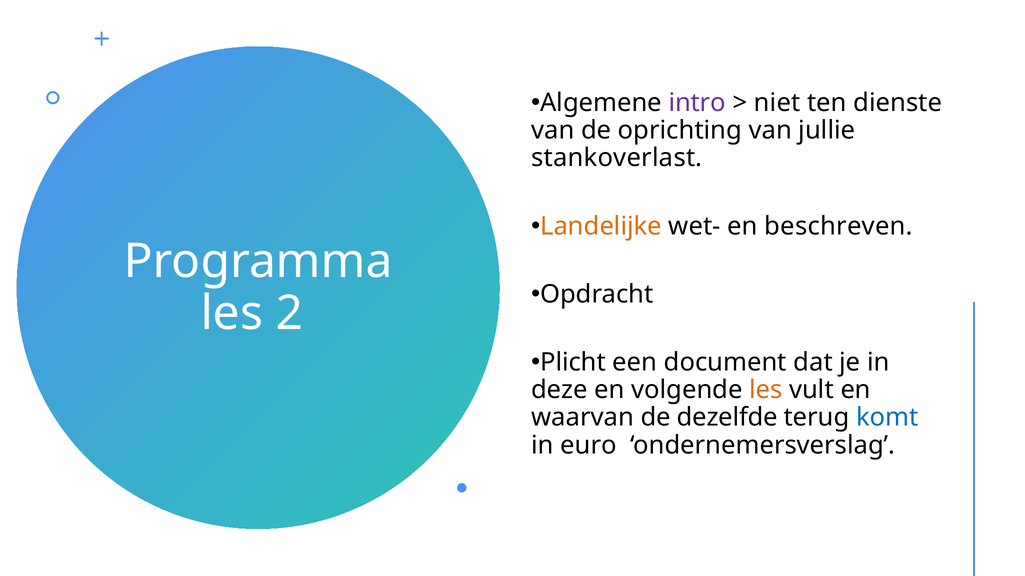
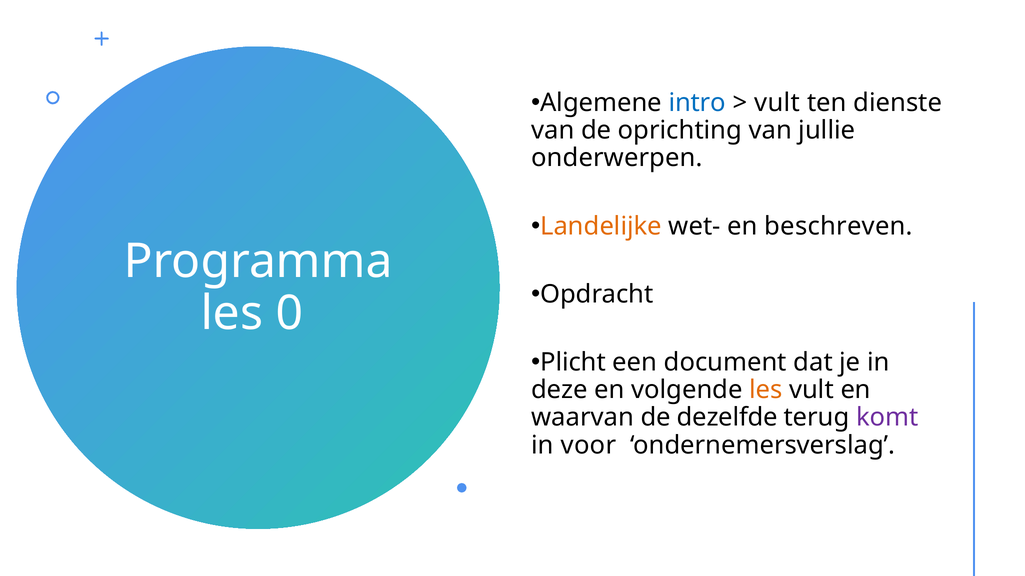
intro colour: purple -> blue
niet at (777, 103): niet -> vult
stankoverlast: stankoverlast -> onderwerpen
2: 2 -> 0
komt colour: blue -> purple
euro: euro -> voor
